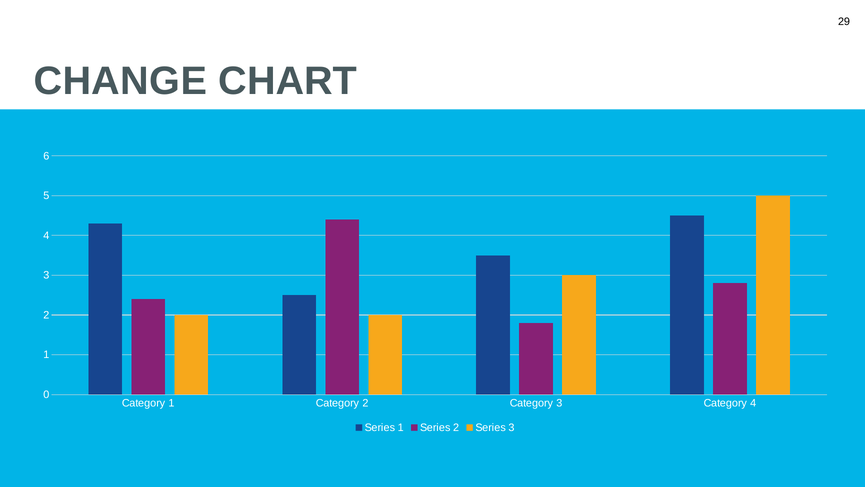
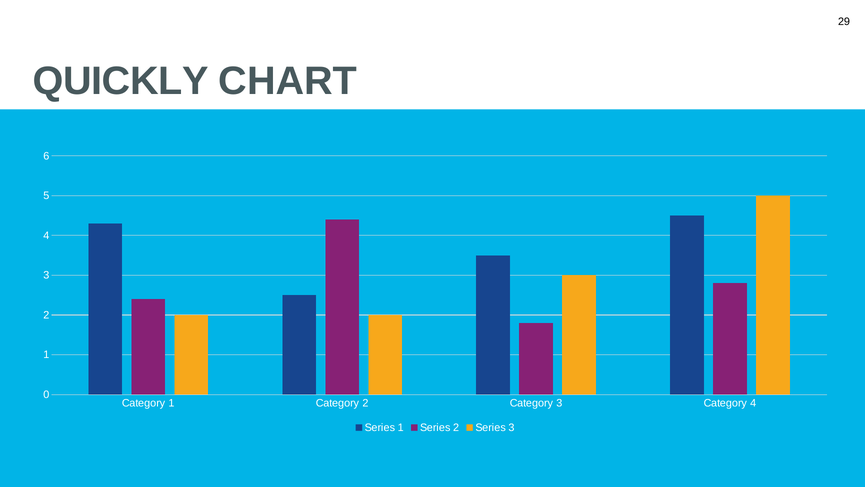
CHANGE: CHANGE -> QUICKLY
